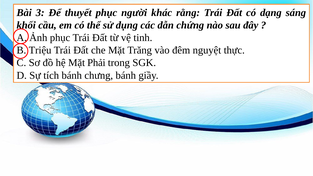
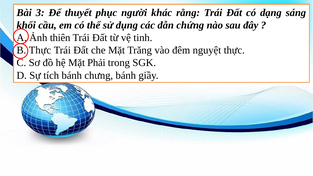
Ảnh phục: phục -> thiên
B Triệu: Triệu -> Thực
